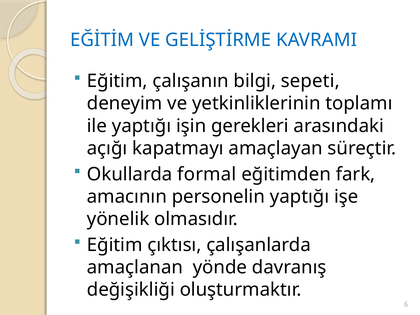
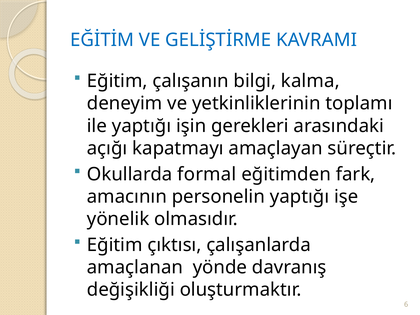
sepeti: sepeti -> kalma
